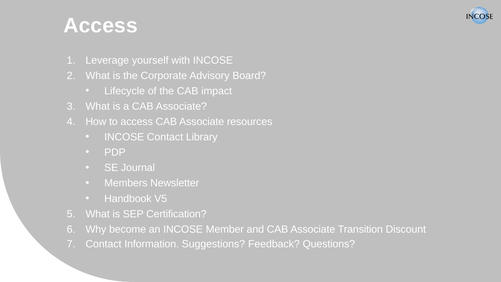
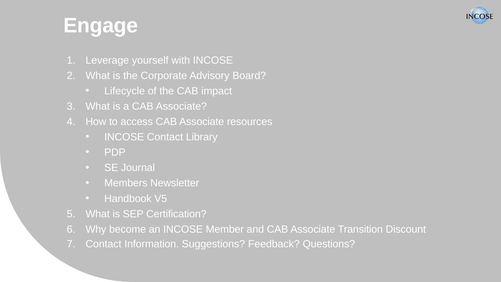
Access at (101, 25): Access -> Engage
